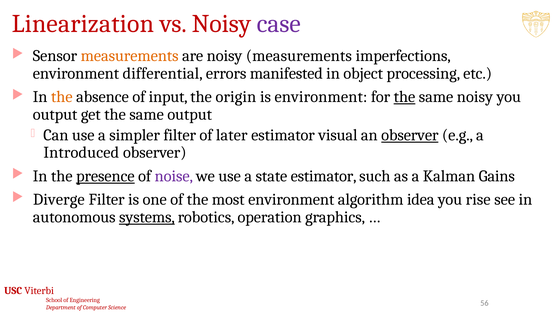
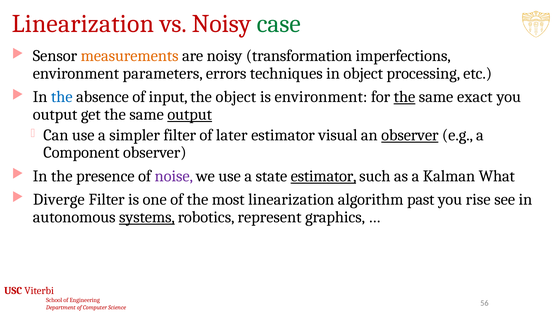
case colour: purple -> green
noisy measurements: measurements -> transformation
differential: differential -> parameters
manifested: manifested -> techniques
the at (62, 97) colour: orange -> blue
the origin: origin -> object
same noisy: noisy -> exact
output at (190, 115) underline: none -> present
Introduced: Introduced -> Component
presence underline: present -> none
estimator at (324, 176) underline: none -> present
Gains: Gains -> What
most environment: environment -> linearization
idea: idea -> past
operation: operation -> represent
